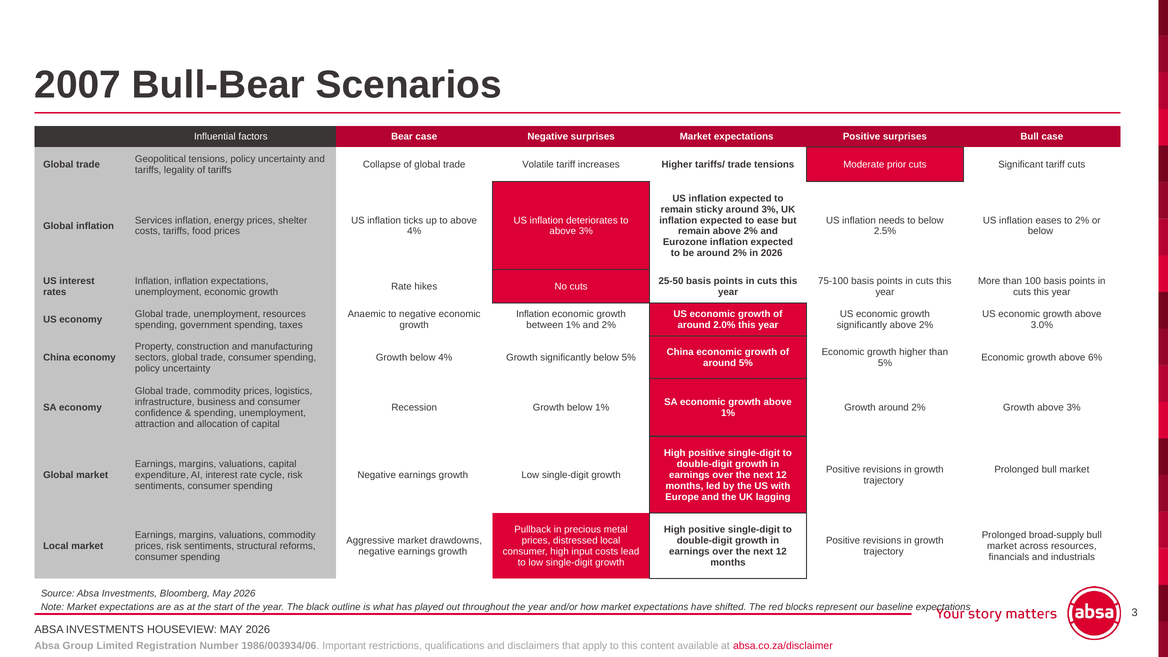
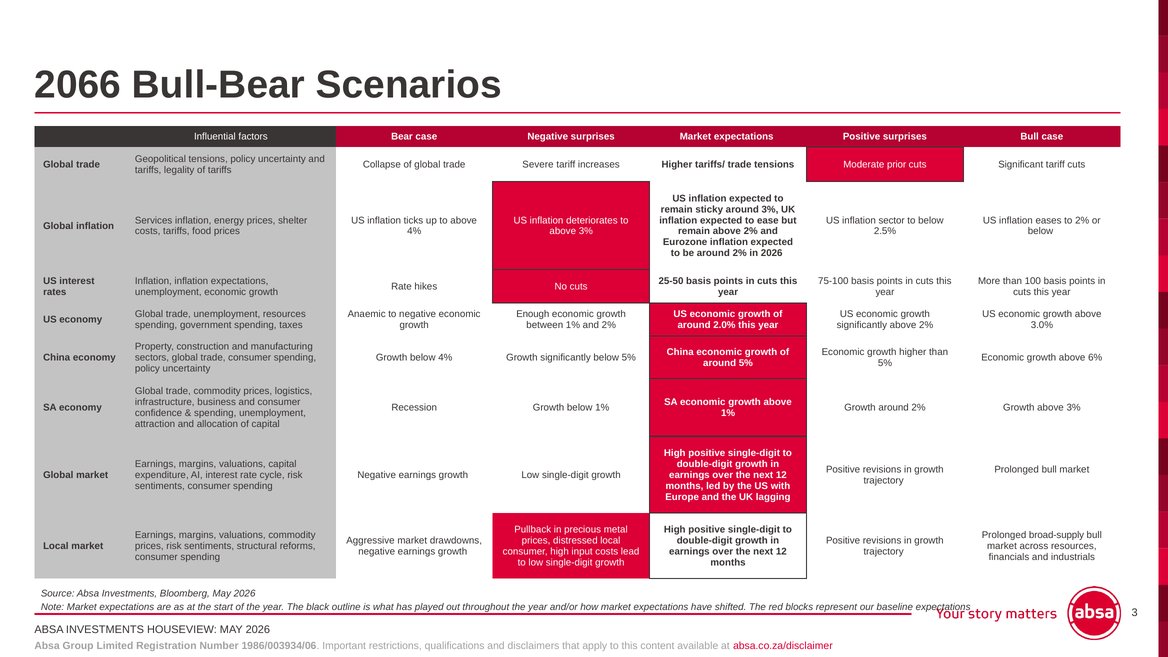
2007: 2007 -> 2066
Volatile: Volatile -> Severe
needs: needs -> sector
Inflation at (533, 314): Inflation -> Enough
